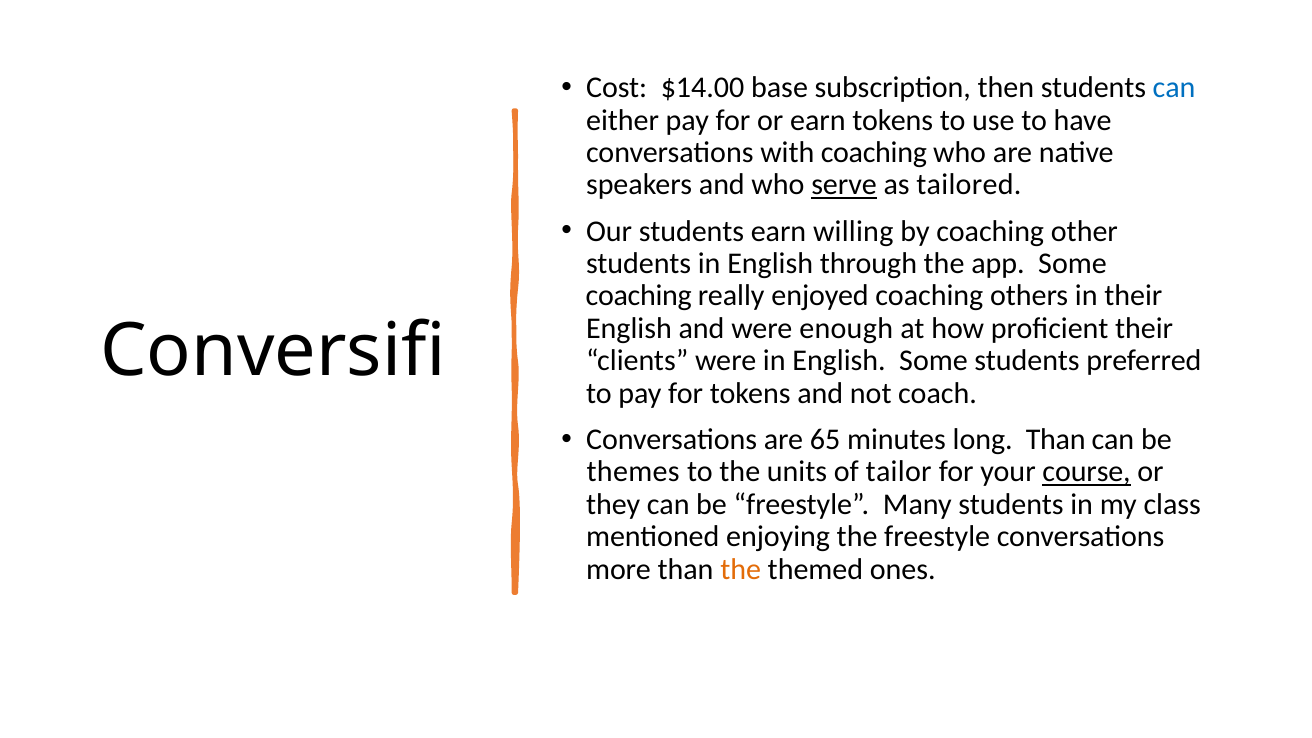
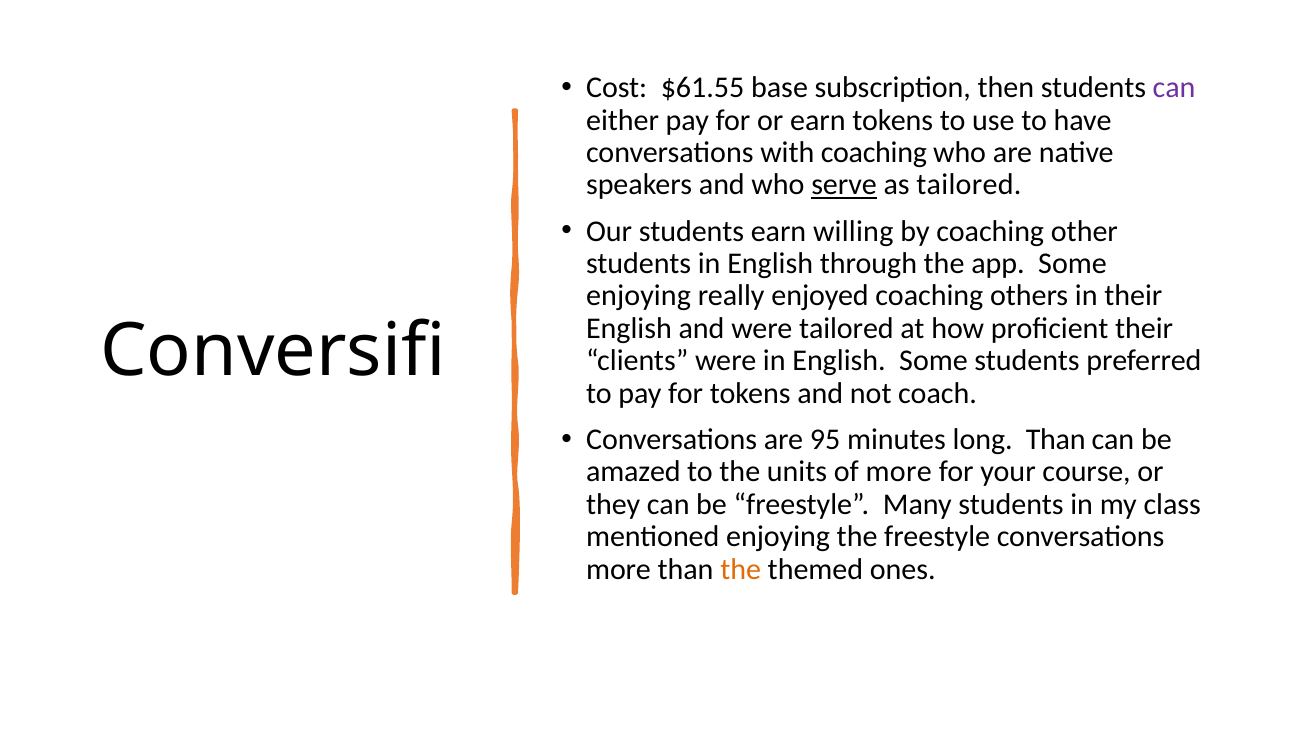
$14.00: $14.00 -> $61.55
can at (1174, 88) colour: blue -> purple
coaching at (639, 296): coaching -> enjoying
were enough: enough -> tailored
65: 65 -> 95
themes: themes -> amazed
of tailor: tailor -> more
course underline: present -> none
